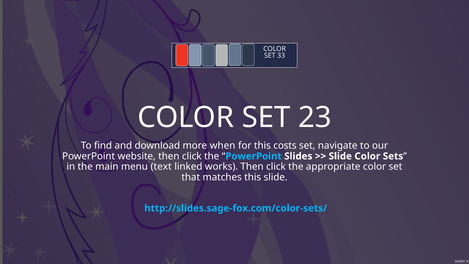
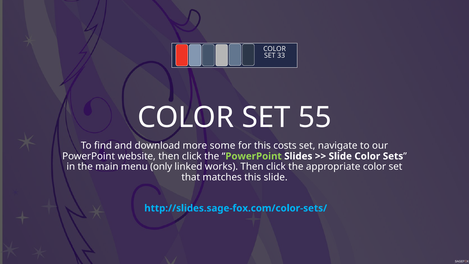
23: 23 -> 55
when: when -> some
PowerPoint at (254, 156) colour: light blue -> light green
text: text -> only
